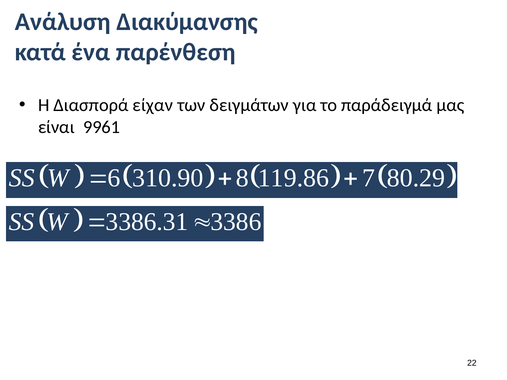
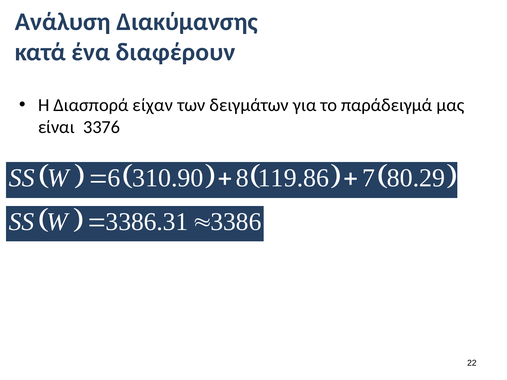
παρένθεση: παρένθεση -> διαφέρουν
9961: 9961 -> 3376
